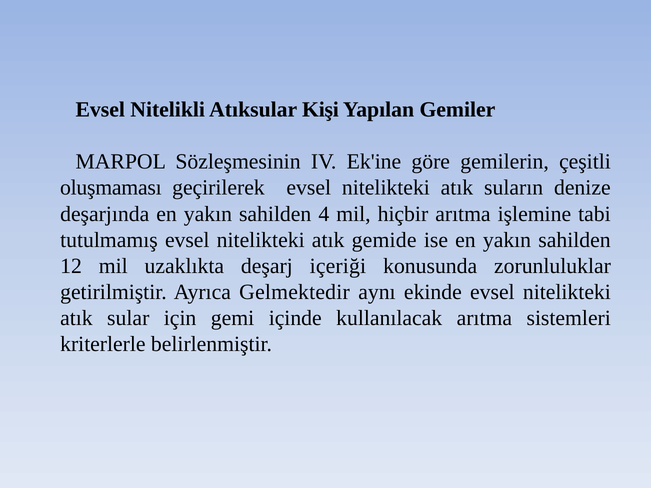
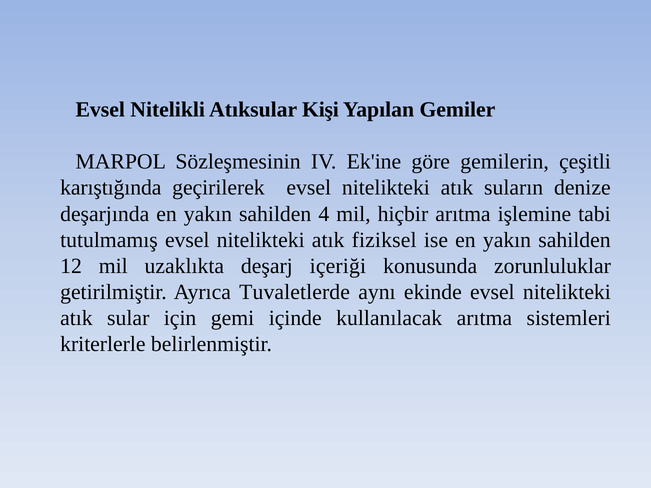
oluşmaması: oluşmaması -> karıştığında
gemide: gemide -> fiziksel
Gelmektedir: Gelmektedir -> Tuvaletlerde
